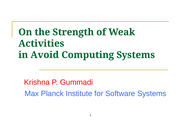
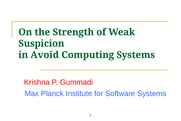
Activities: Activities -> Suspicion
